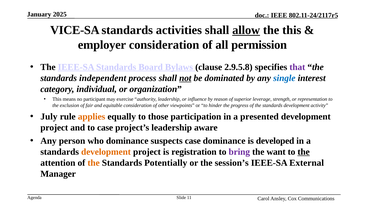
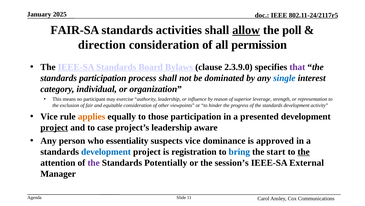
VICE-SA: VICE-SA -> FAIR-SA
the this: this -> poll
employer: employer -> direction
2.9.5.8: 2.9.5.8 -> 2.3.9.0
standards independent: independent -> participation
not underline: present -> none
July at (49, 116): July -> Vice
project at (54, 127) underline: none -> present
who dominance: dominance -> essentiality
suspects case: case -> vice
developed: developed -> approved
development at (106, 151) colour: orange -> blue
bring colour: purple -> blue
want: want -> start
the at (94, 162) colour: orange -> purple
